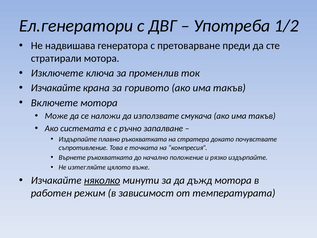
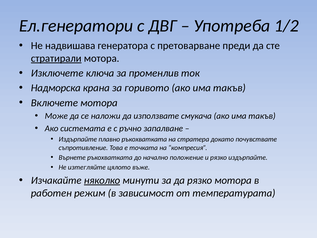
стратирали underline: none -> present
Изчакайте at (56, 88): Изчакайте -> Надморска
да дъжд: дъжд -> рязко
